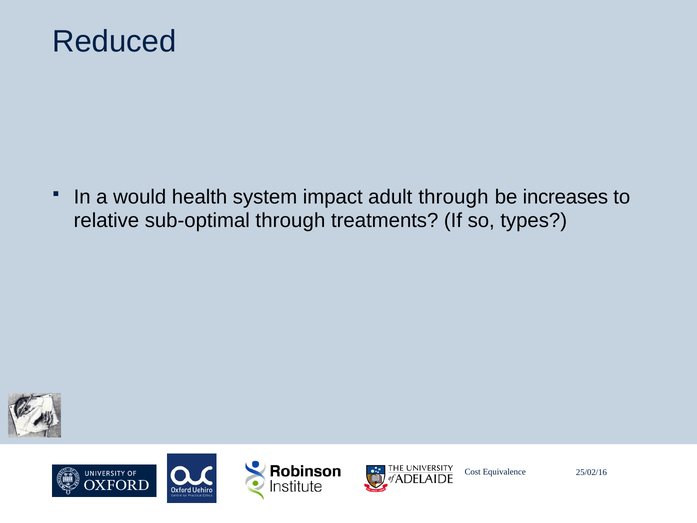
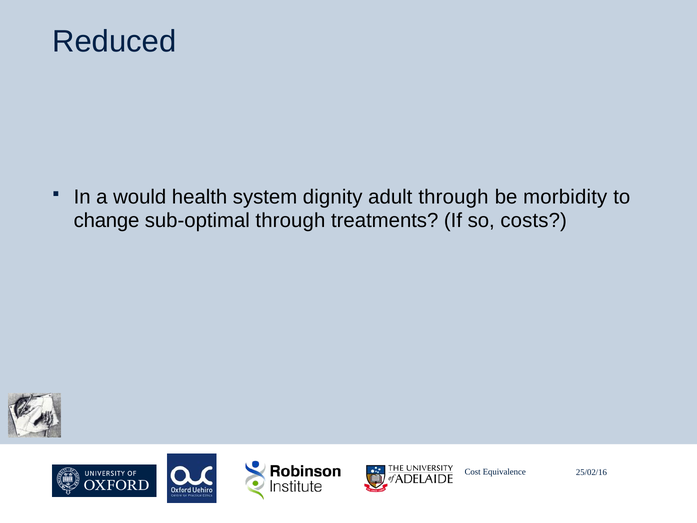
impact: impact -> dignity
increases: increases -> morbidity
relative: relative -> change
types: types -> costs
